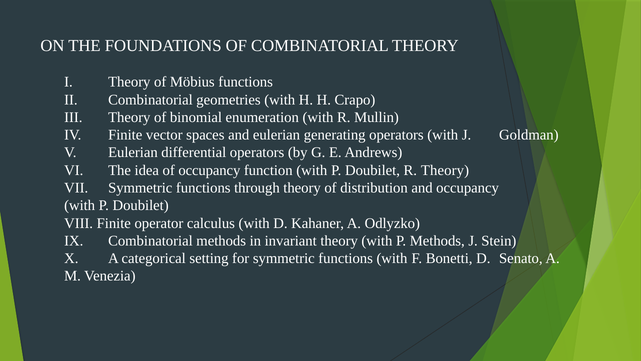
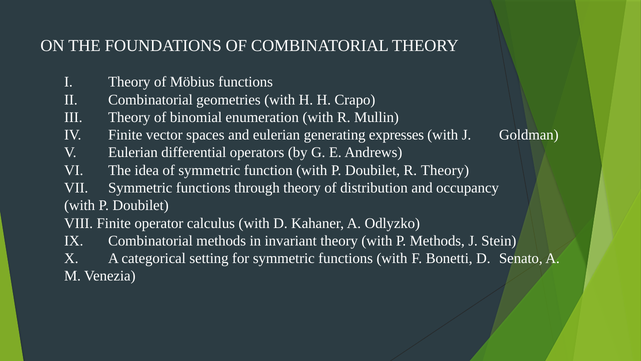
generating operators: operators -> expresses
of occupancy: occupancy -> symmetric
